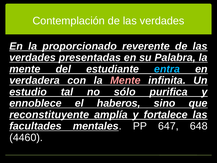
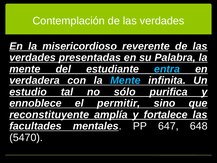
proporcionado: proporcionado -> misericordioso
Mente at (125, 80) colour: pink -> light blue
haberos: haberos -> permitir
4460: 4460 -> 5470
